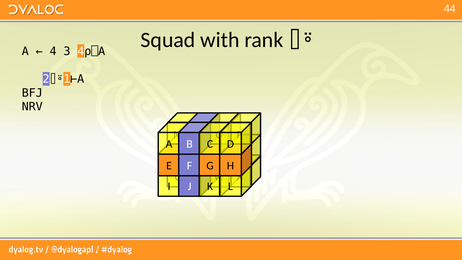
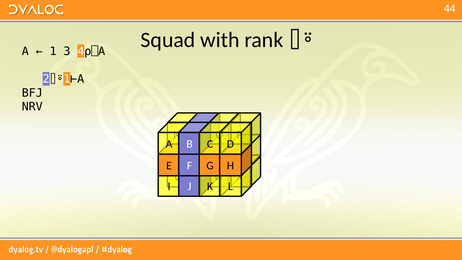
4: 4 -> 1
